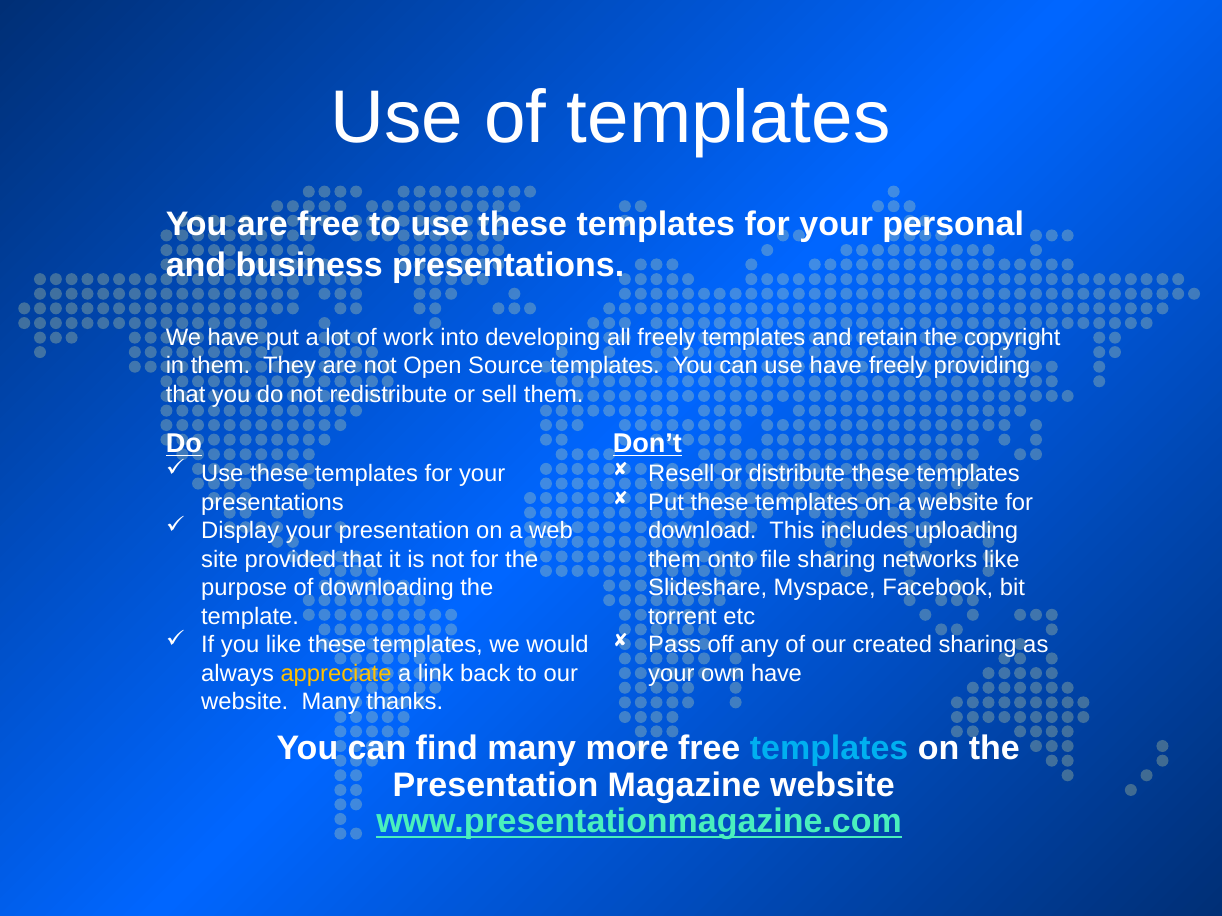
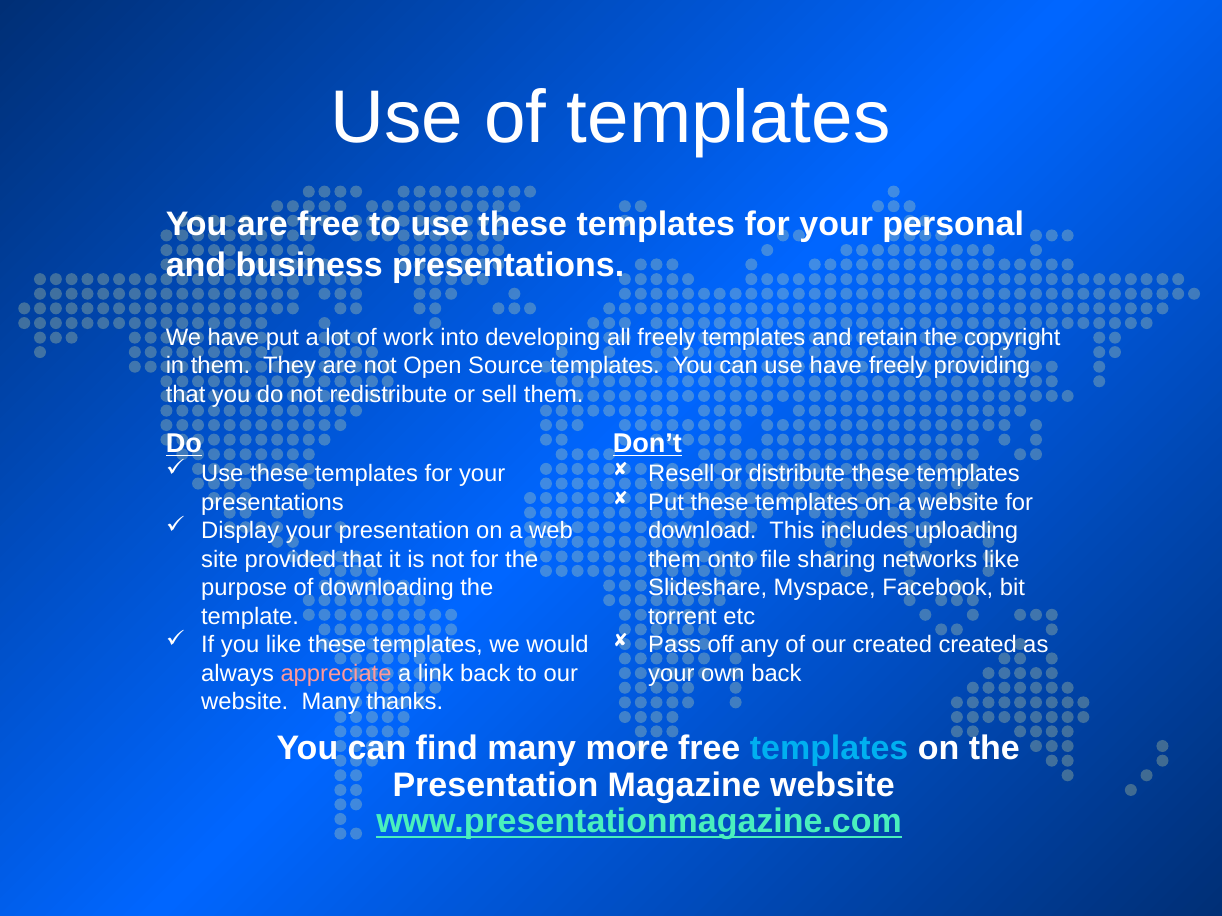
created sharing: sharing -> created
appreciate colour: yellow -> pink
own have: have -> back
